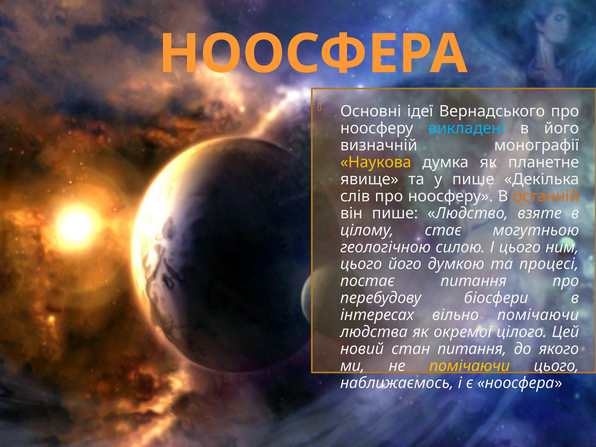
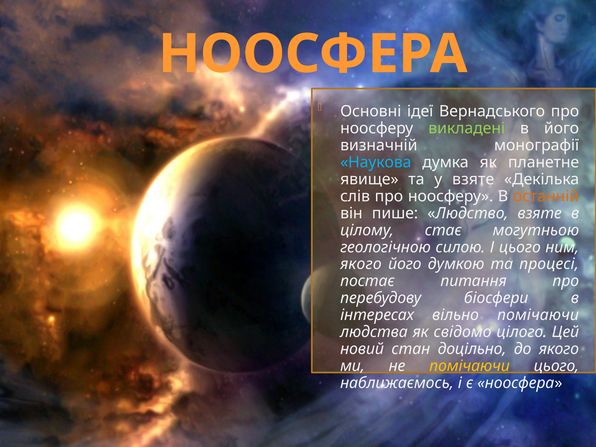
викладені colour: light blue -> light green
Наукова colour: yellow -> light blue
у пише: пише -> взяте
цього at (361, 264): цього -> якого
окремої: окремої -> свідомо
стан питання: питання -> доцільно
